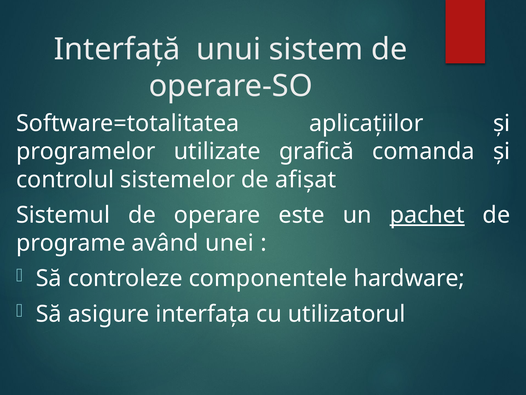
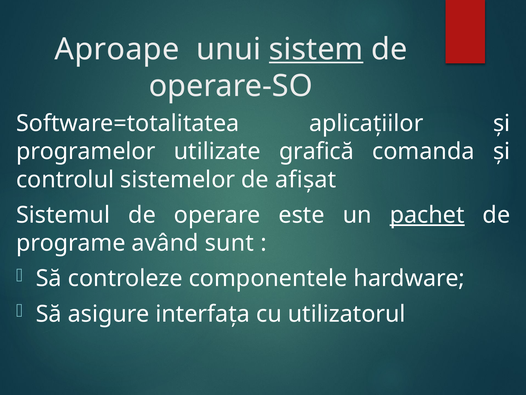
Interfață: Interfață -> Aproape
sistem underline: none -> present
unei: unei -> sunt
